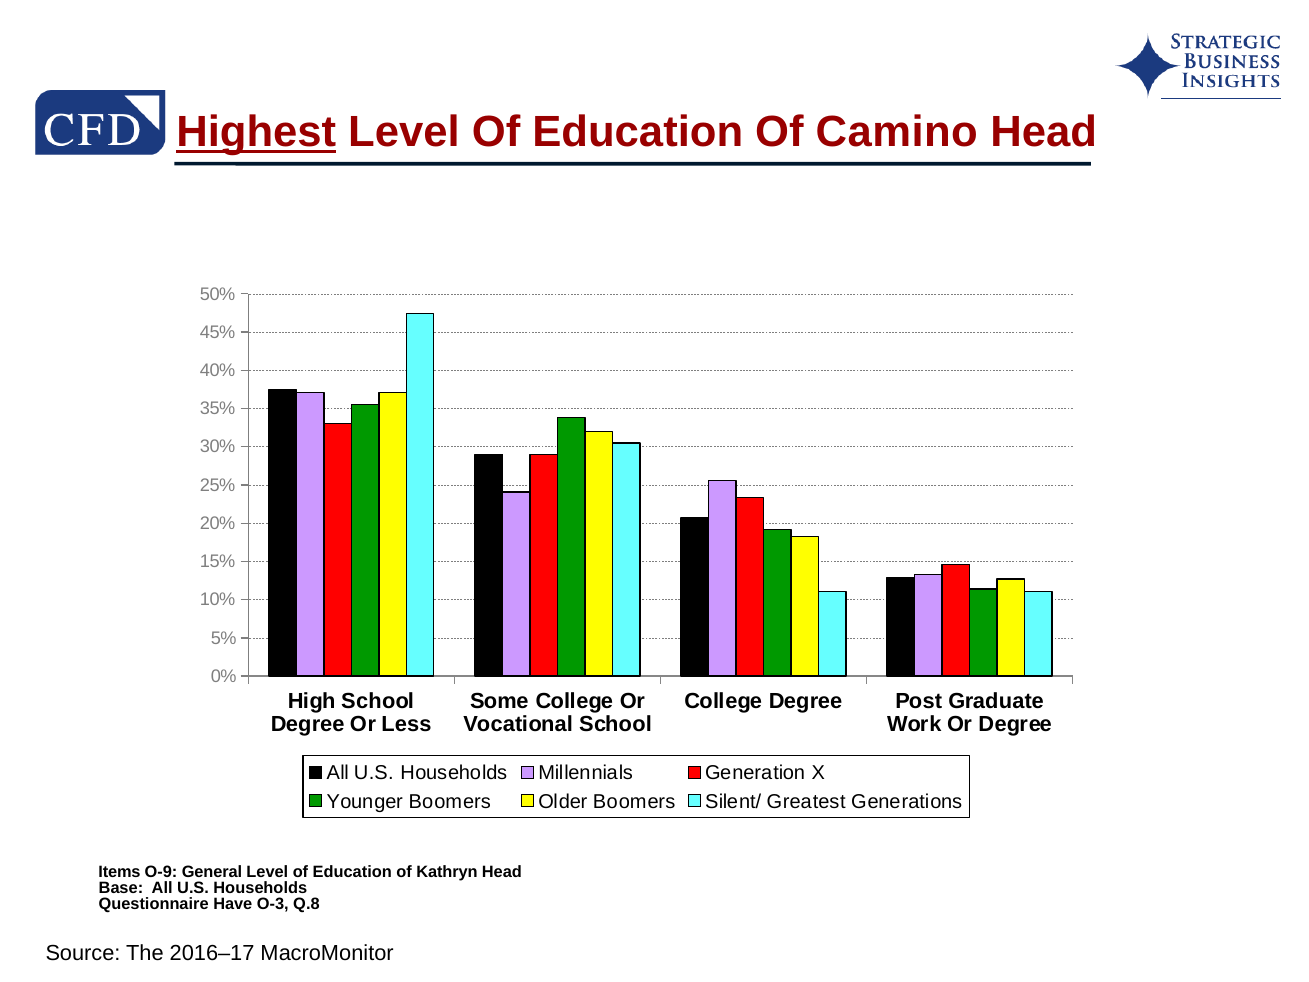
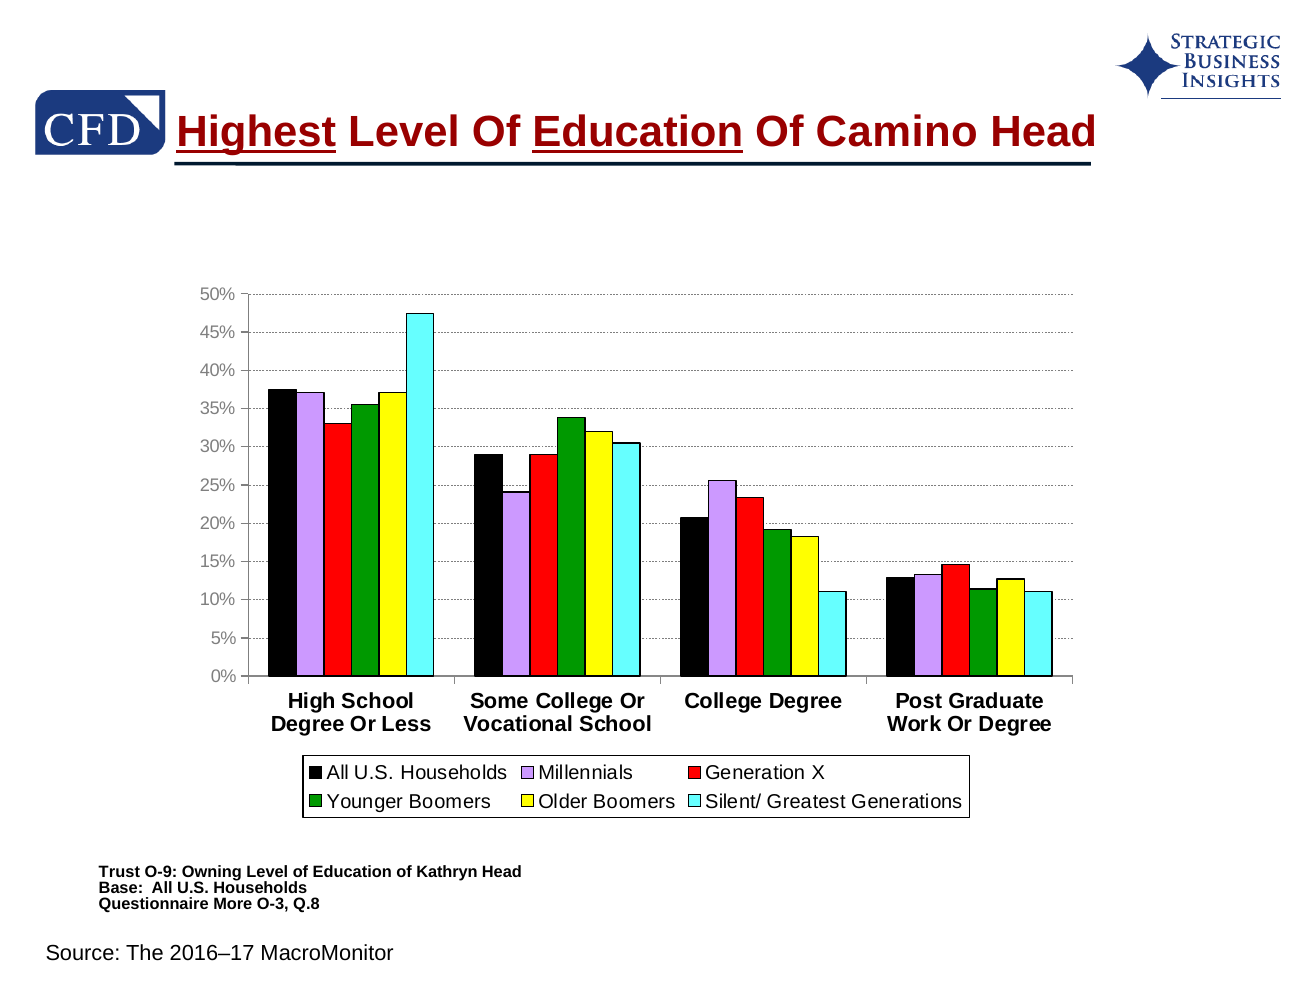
Education at (638, 132) underline: none -> present
Items: Items -> Trust
General: General -> Owning
Have: Have -> More
